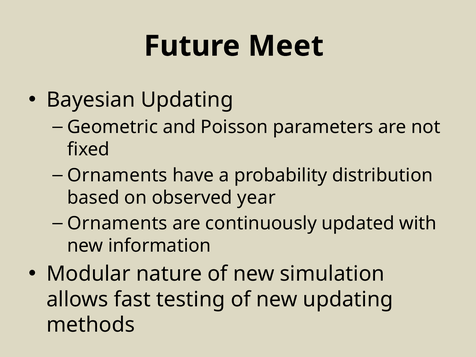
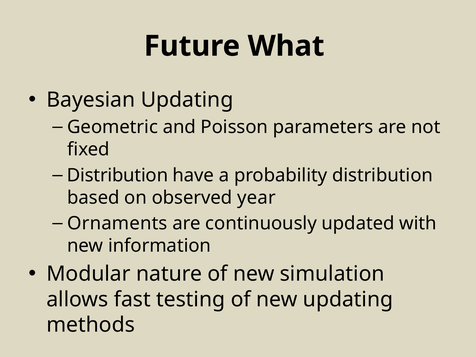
Meet: Meet -> What
Ornaments at (117, 175): Ornaments -> Distribution
